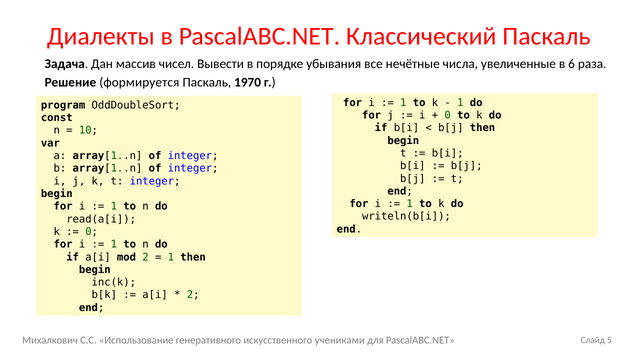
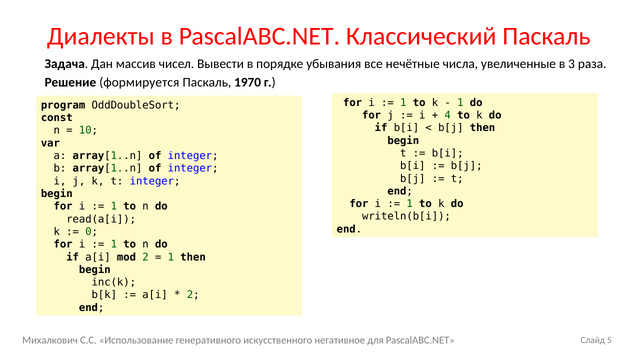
6: 6 -> 3
0 at (448, 115): 0 -> 4
учениками: учениками -> негативное
